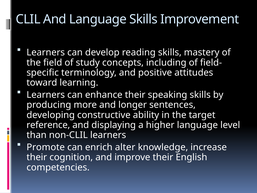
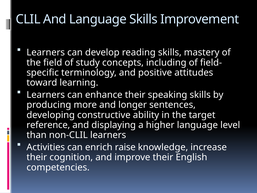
Promote: Promote -> Activities
alter: alter -> raise
